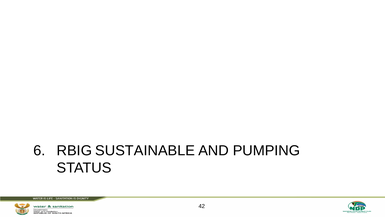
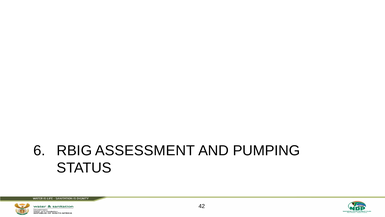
SUSTAINABLE: SUSTAINABLE -> ASSESSMENT
